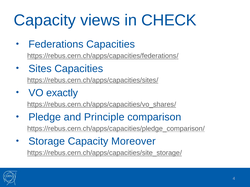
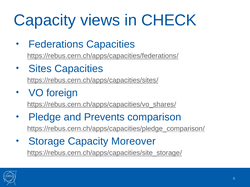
exactly: exactly -> foreign
Principle: Principle -> Prevents
